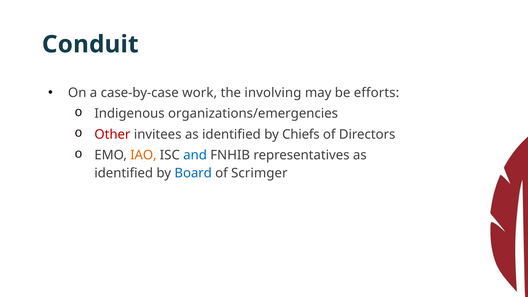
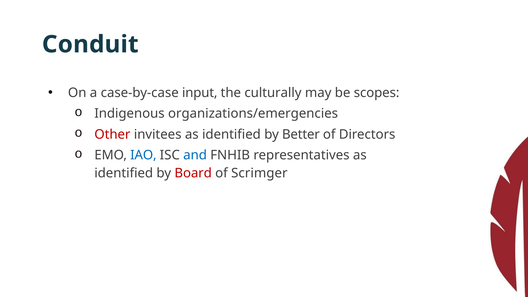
work: work -> input
involving: involving -> culturally
efforts: efforts -> scopes
Chiefs: Chiefs -> Better
IAO colour: orange -> blue
Board colour: blue -> red
